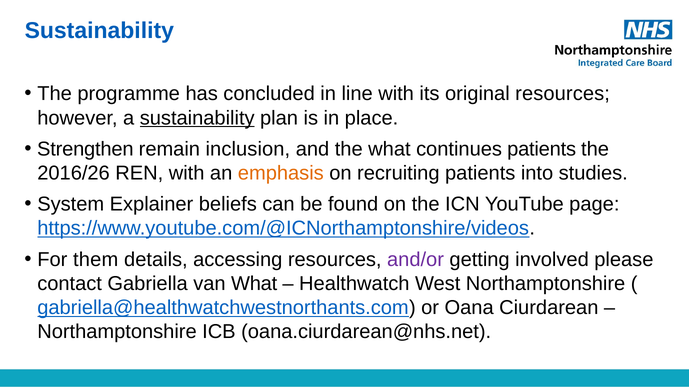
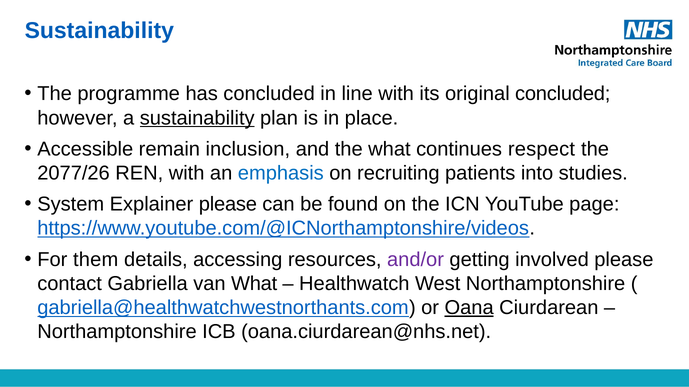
original resources: resources -> concluded
Strengthen: Strengthen -> Accessible
continues patients: patients -> respect
2016/26: 2016/26 -> 2077/26
emphasis colour: orange -> blue
Explainer beliefs: beliefs -> please
Oana underline: none -> present
